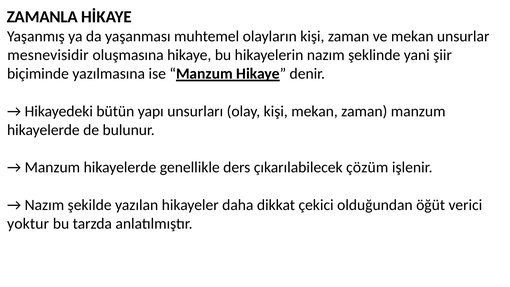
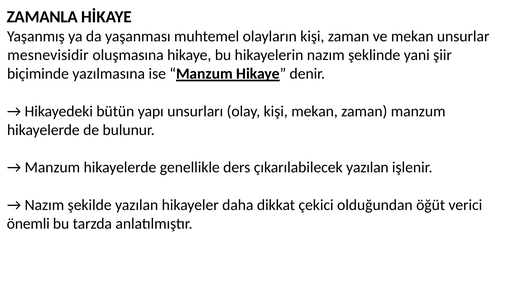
çıkarılabilecek çözüm: çözüm -> yazılan
yoktur: yoktur -> önemli
